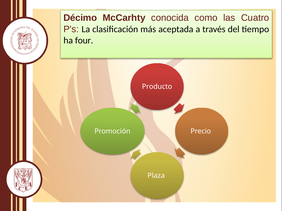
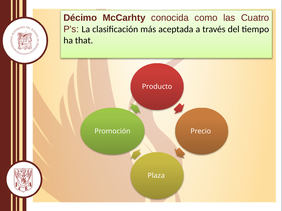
four: four -> that
